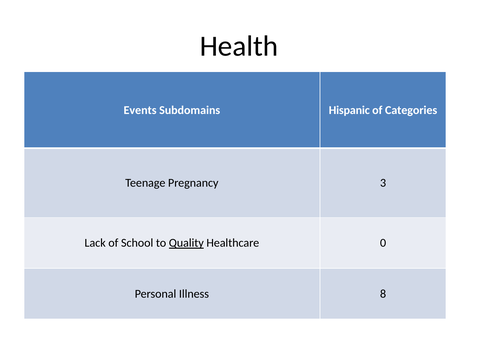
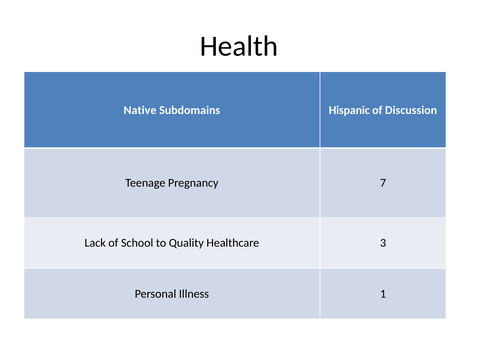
Events: Events -> Native
Categories: Categories -> Discussion
3: 3 -> 7
Quality underline: present -> none
0: 0 -> 3
8: 8 -> 1
